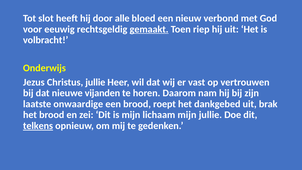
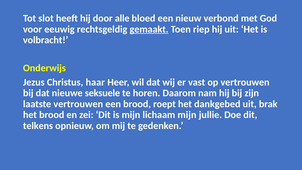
Christus jullie: jullie -> haar
vijanden: vijanden -> seksuele
laatste onwaardige: onwaardige -> vertrouwen
telkens underline: present -> none
